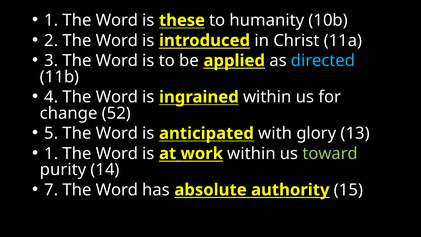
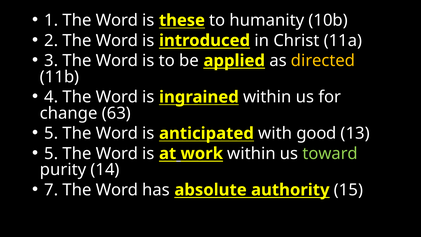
directed colour: light blue -> yellow
52: 52 -> 63
glory: glory -> good
1 at (51, 153): 1 -> 5
